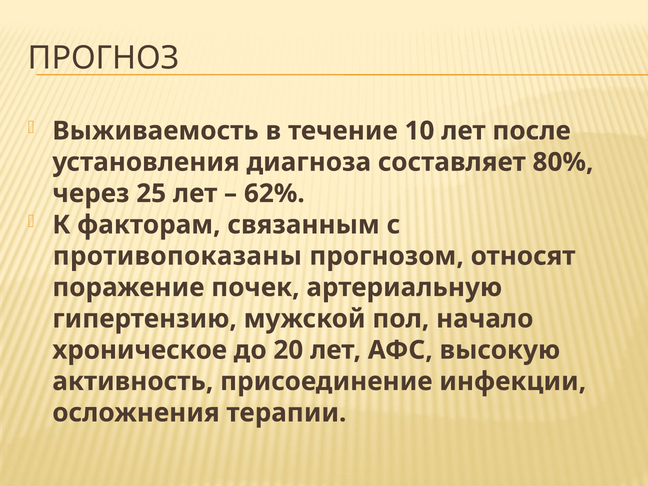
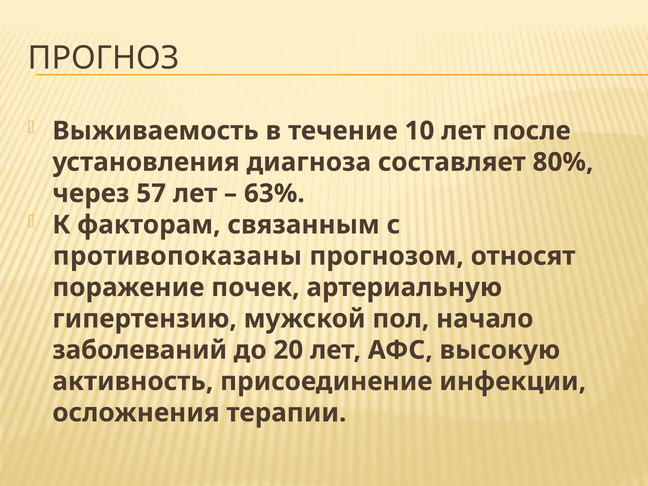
25: 25 -> 57
62%: 62% -> 63%
хроническое: хроническое -> заболеваний
